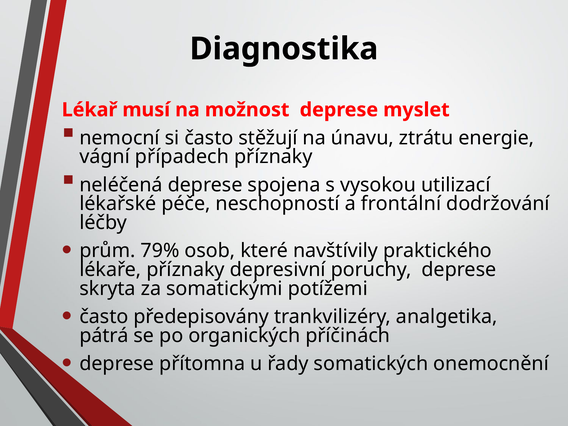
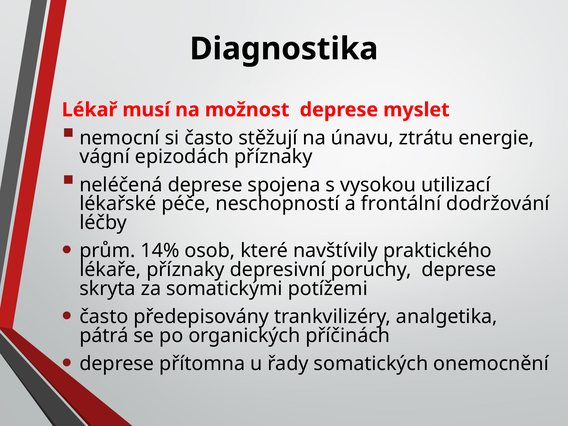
případech: případech -> epizodách
79%: 79% -> 14%
